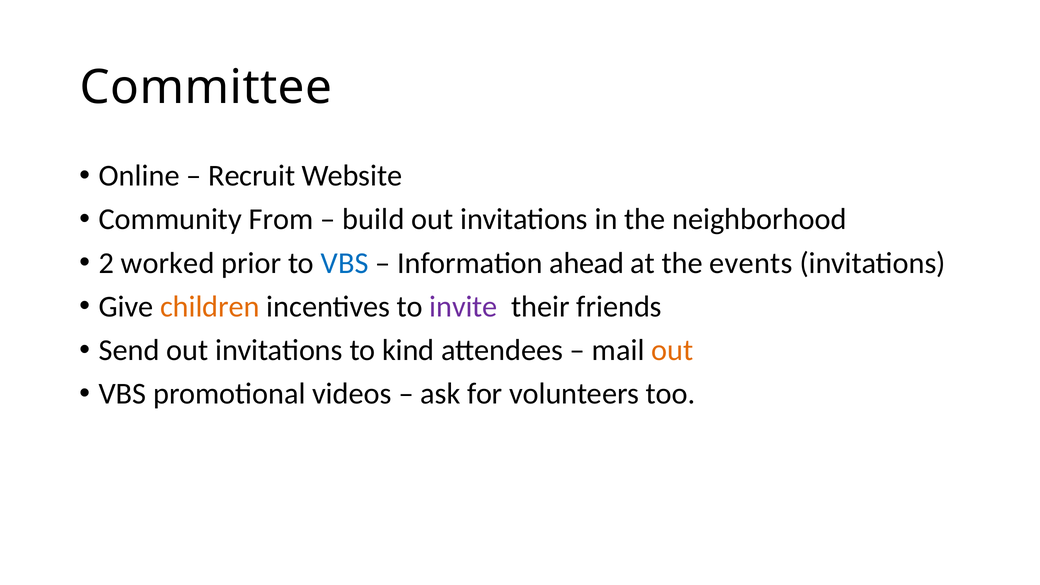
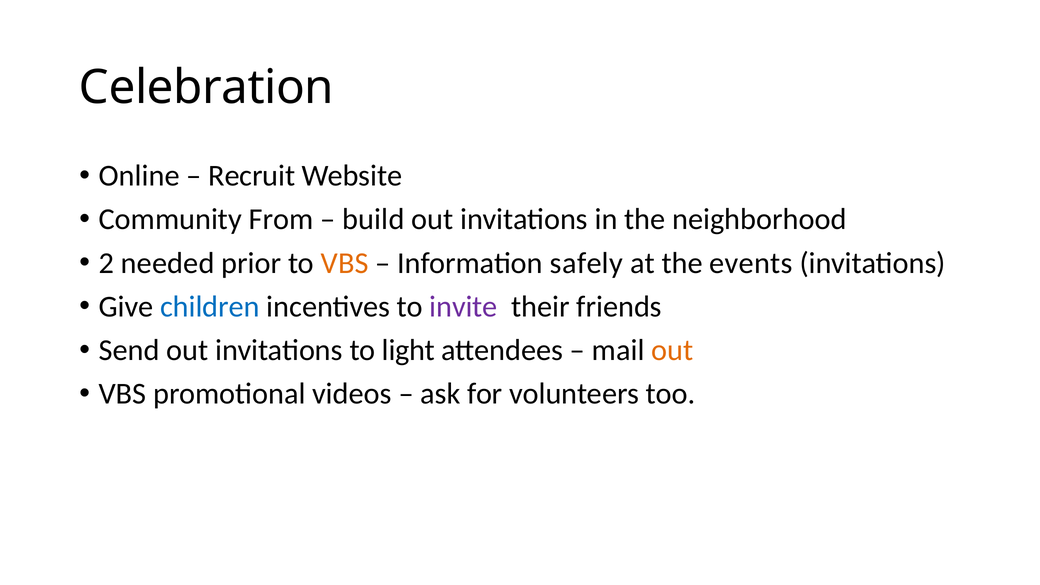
Committee: Committee -> Celebration
worked: worked -> needed
VBS at (345, 263) colour: blue -> orange
ahead: ahead -> safely
children colour: orange -> blue
kind: kind -> light
